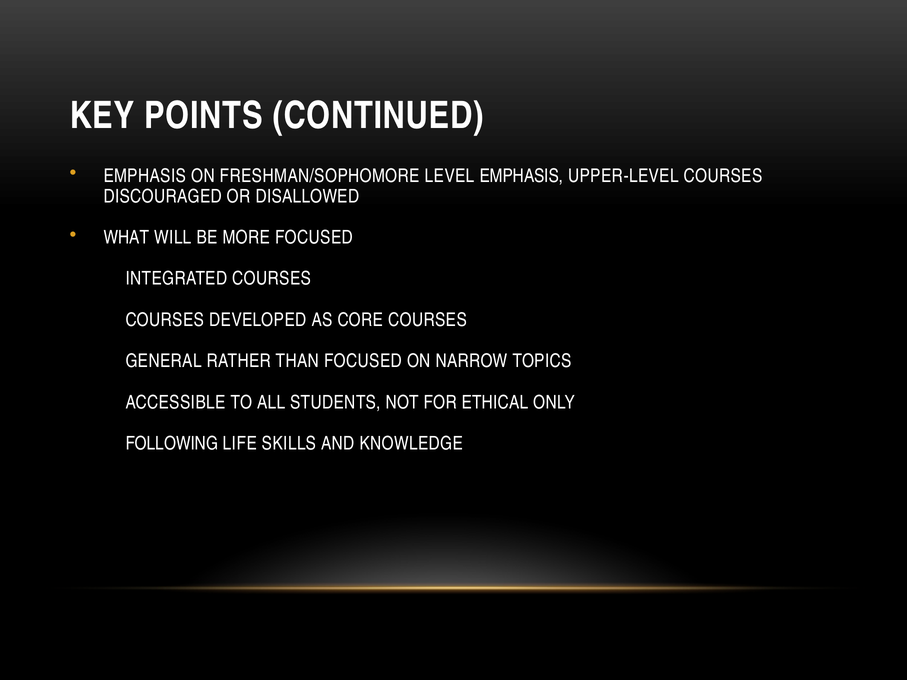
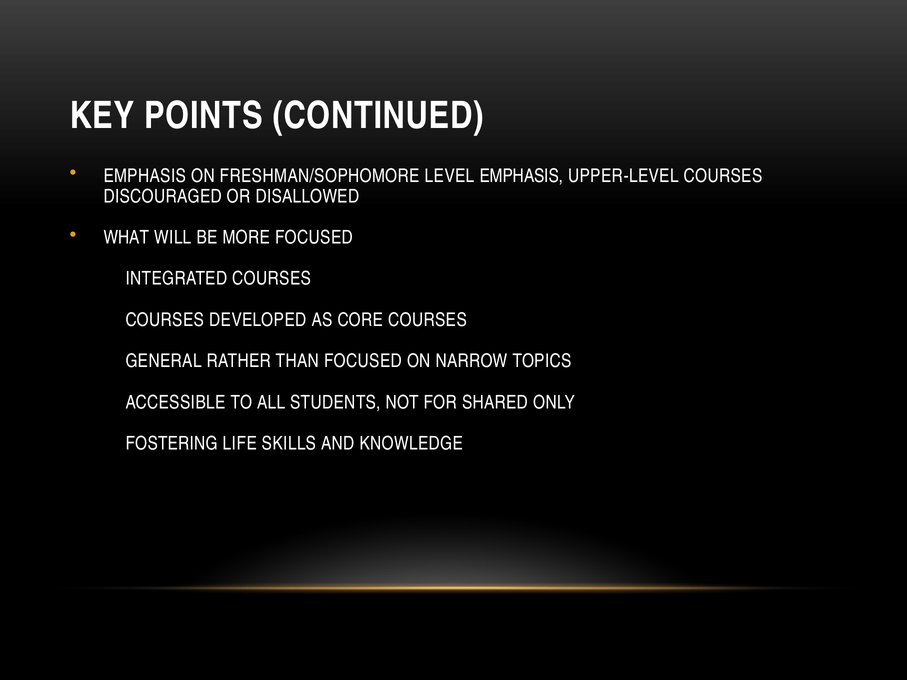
ETHICAL: ETHICAL -> SHARED
FOLLOWING: FOLLOWING -> FOSTERING
